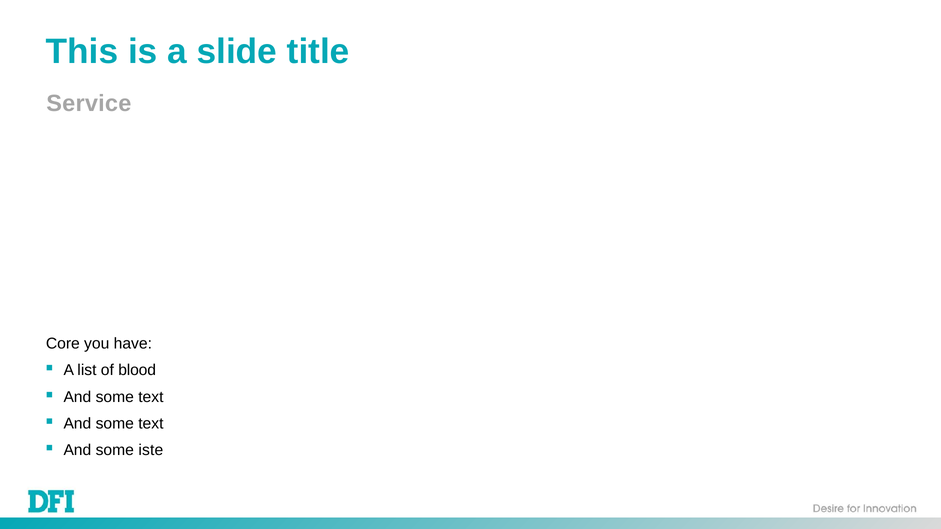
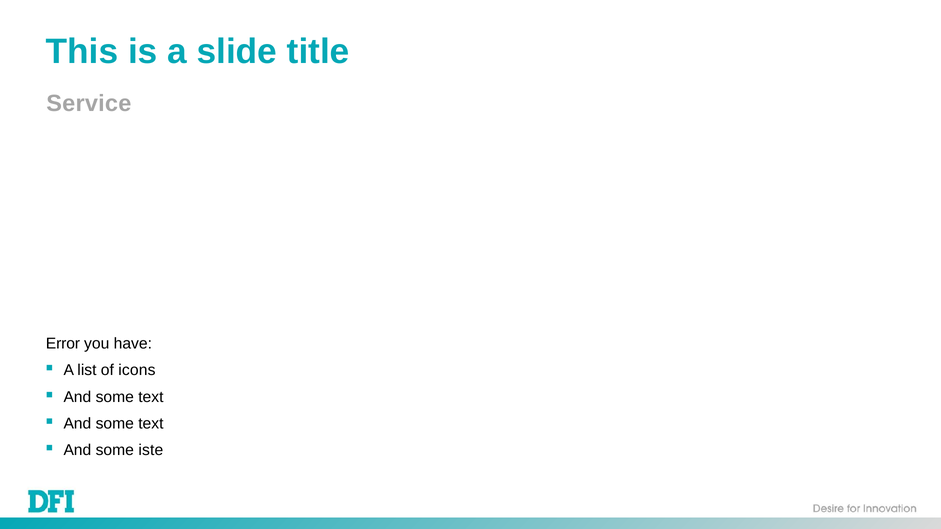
Core: Core -> Error
blood: blood -> icons
